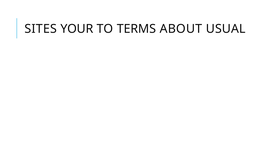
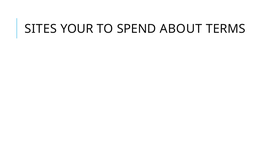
TERMS: TERMS -> SPEND
USUAL: USUAL -> TERMS
